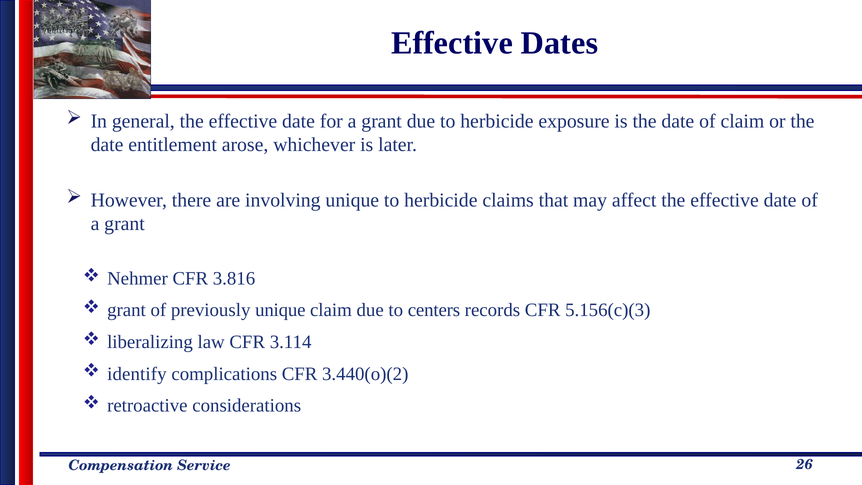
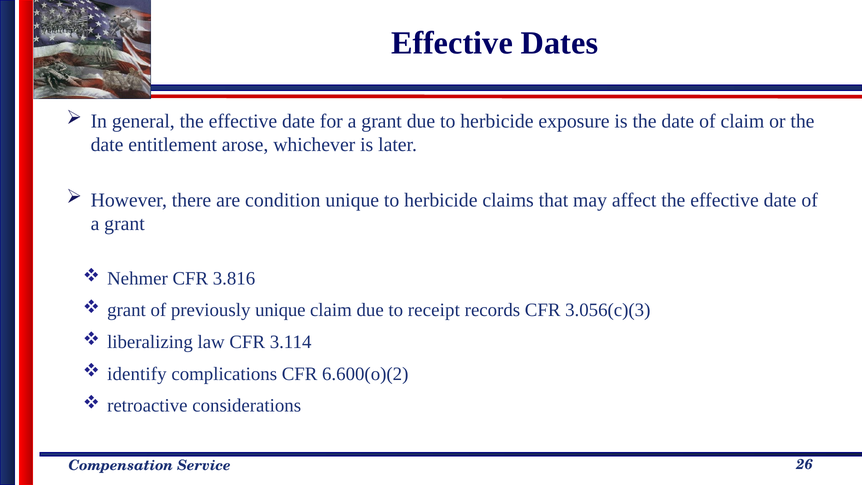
involving: involving -> condition
centers: centers -> receipt
5.156(c)(3: 5.156(c)(3 -> 3.056(c)(3
3.440(o)(2: 3.440(o)(2 -> 6.600(o)(2
